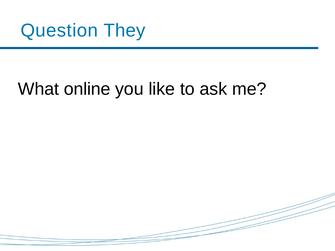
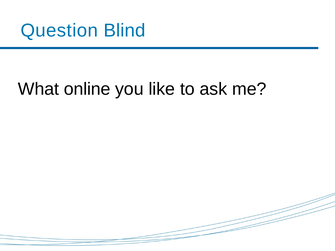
They: They -> Blind
